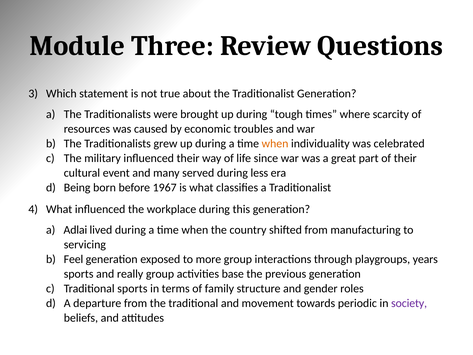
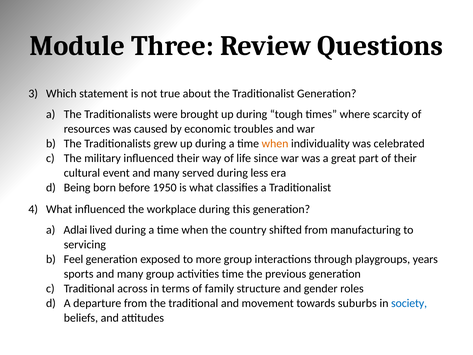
1967: 1967 -> 1950
sports and really: really -> many
activities base: base -> time
Traditional sports: sports -> across
periodic: periodic -> suburbs
society colour: purple -> blue
